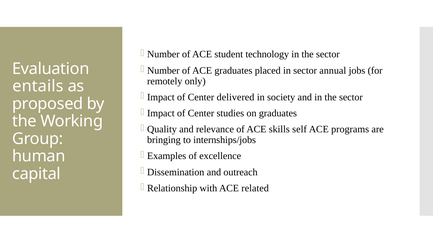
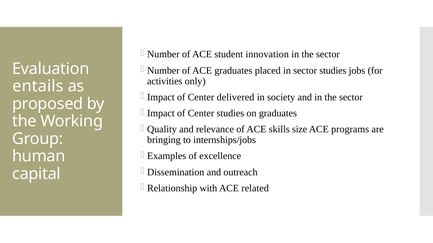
technology: technology -> innovation
sector annual: annual -> studies
remotely: remotely -> activities
self: self -> size
